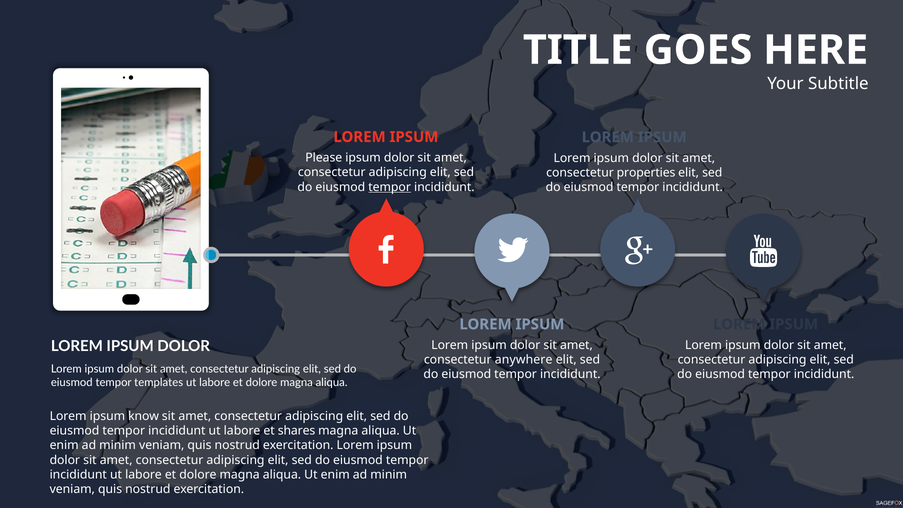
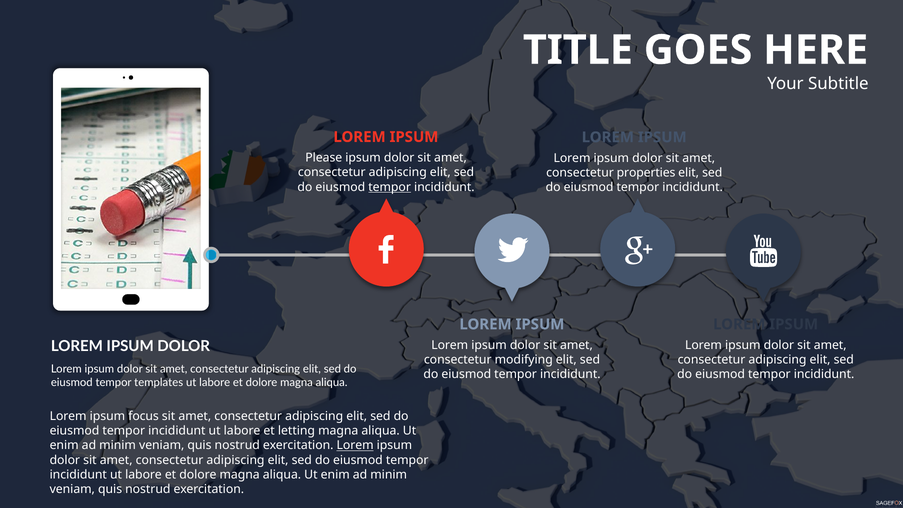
anywhere: anywhere -> modifying
know: know -> focus
shares: shares -> letting
Lorem at (355, 445) underline: none -> present
